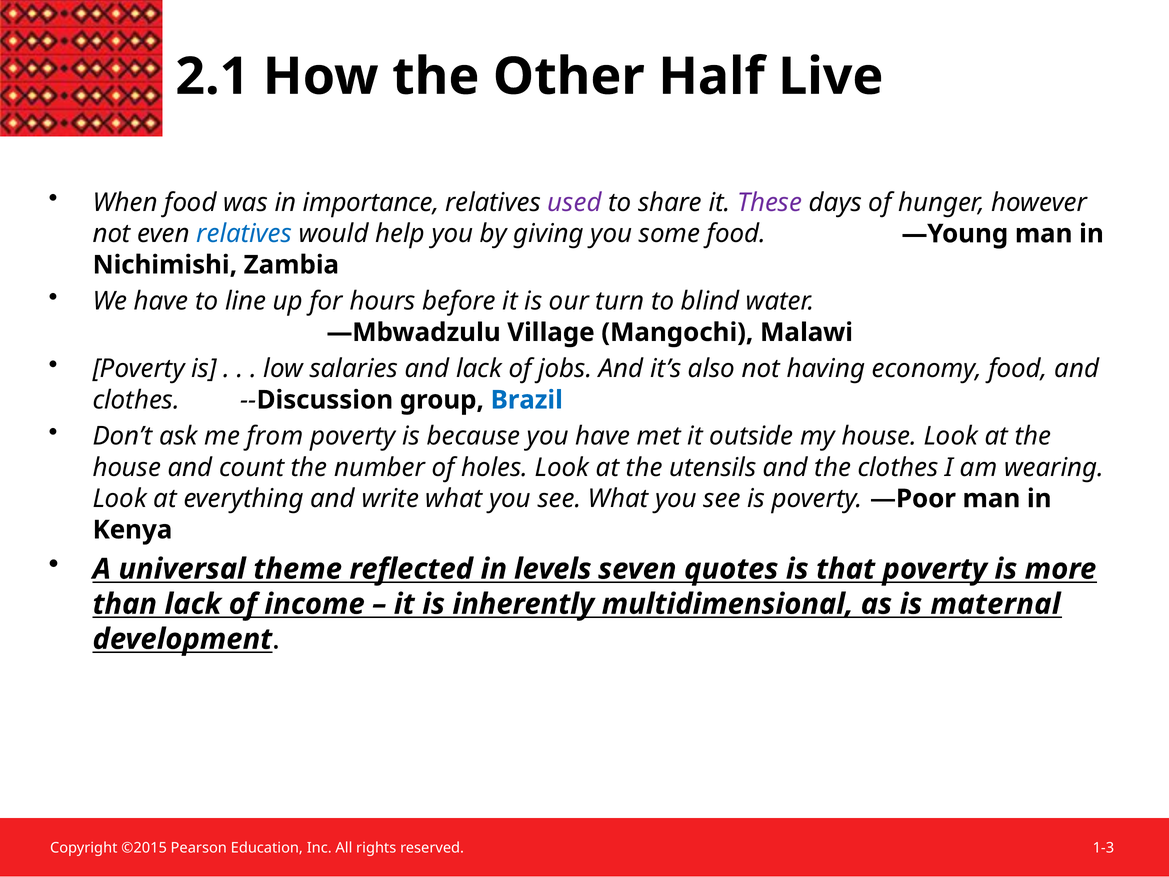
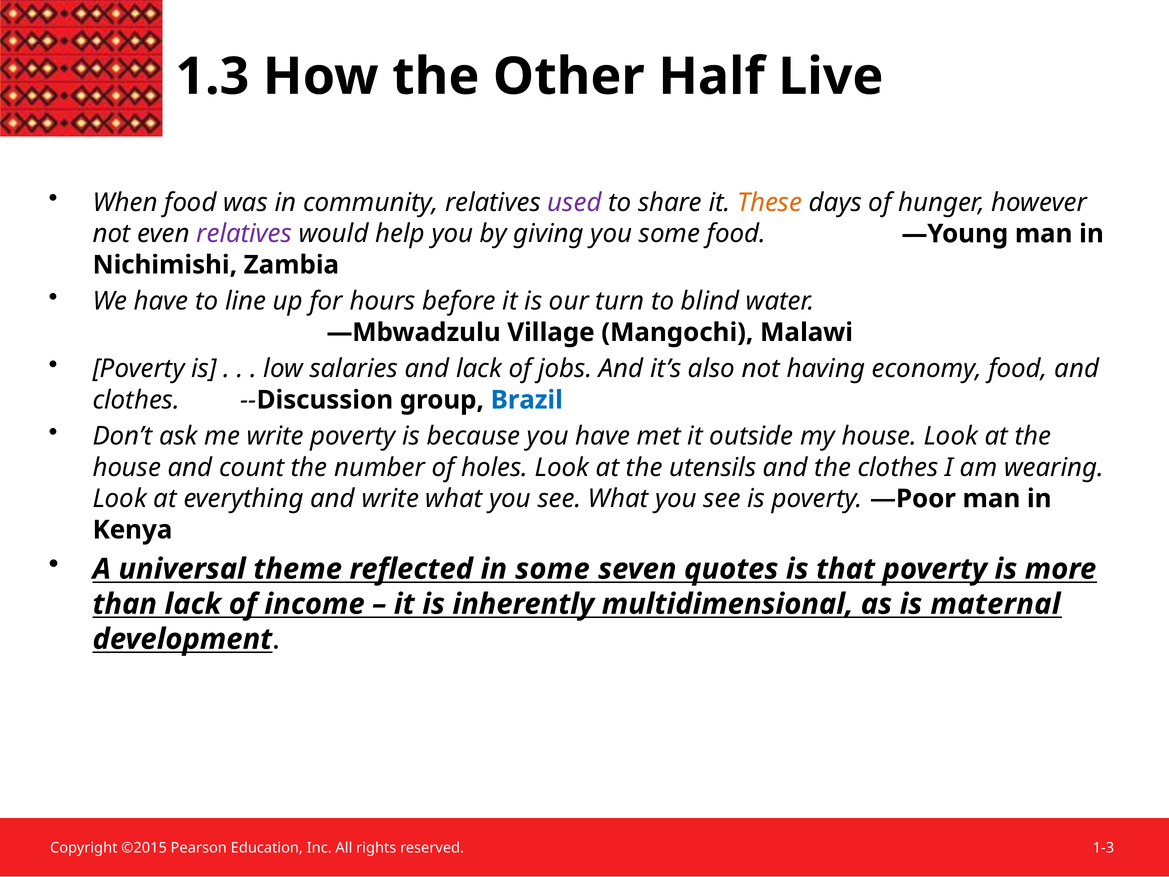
2.1: 2.1 -> 1.3
importance: importance -> community
These colour: purple -> orange
relatives at (244, 234) colour: blue -> purple
me from: from -> write
in levels: levels -> some
